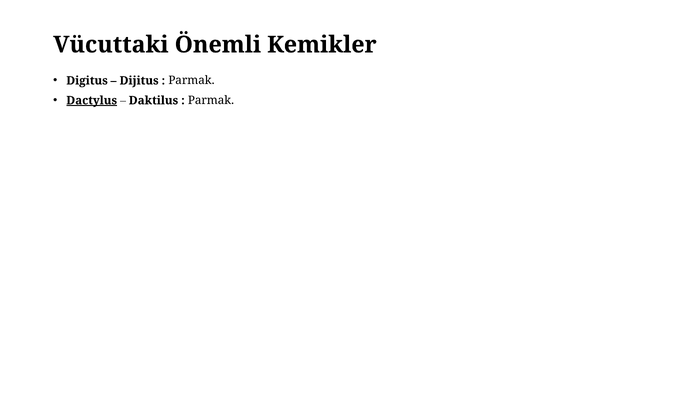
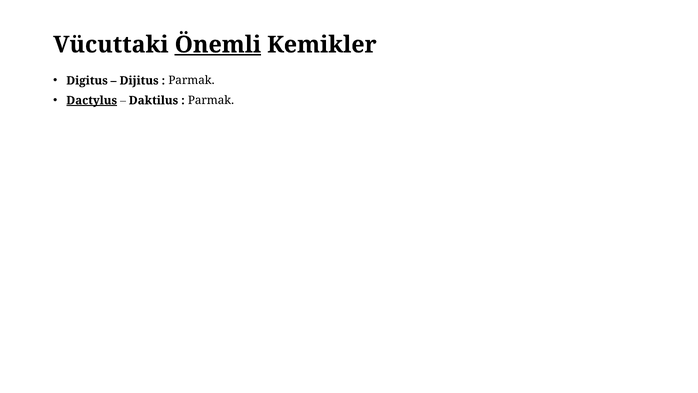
Önemli underline: none -> present
